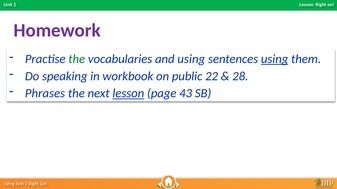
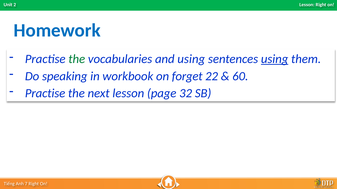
Homework colour: purple -> blue
public: public -> forget
28: 28 -> 60
Phrases at (45, 94): Phrases -> Practise
lesson at (128, 94) underline: present -> none
43: 43 -> 32
